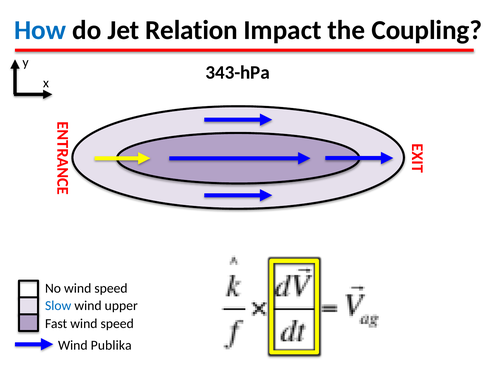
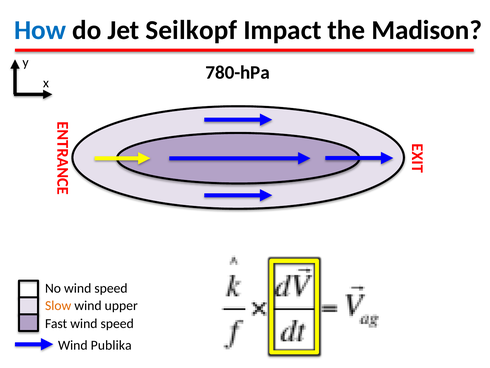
Relation: Relation -> Seilkopf
Coupling: Coupling -> Madison
343-hPa: 343-hPa -> 780-hPa
Slow colour: blue -> orange
